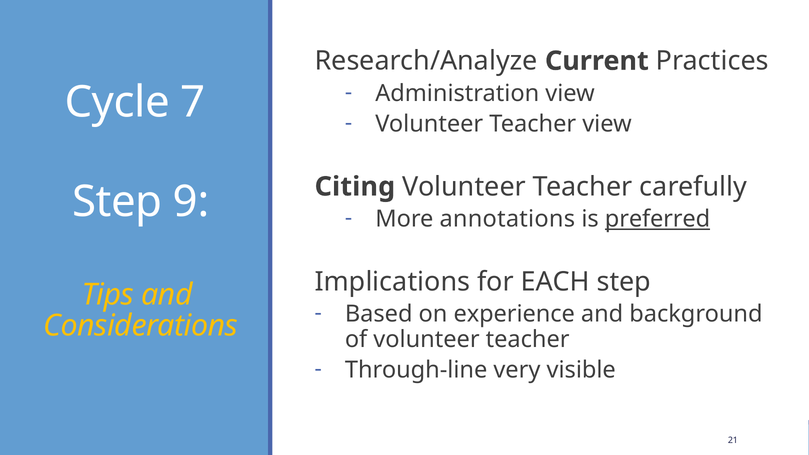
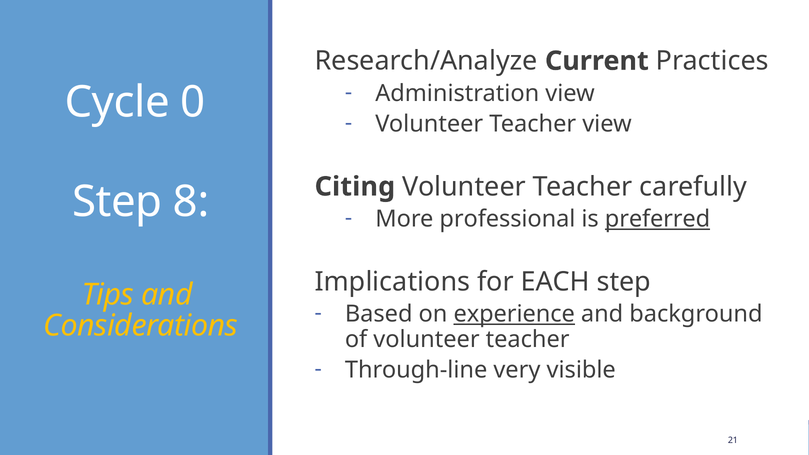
7: 7 -> 0
9: 9 -> 8
annotations: annotations -> professional
experience underline: none -> present
